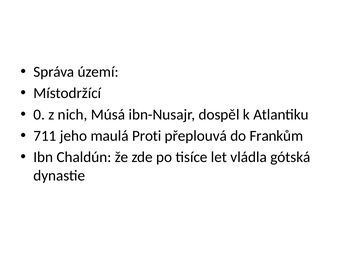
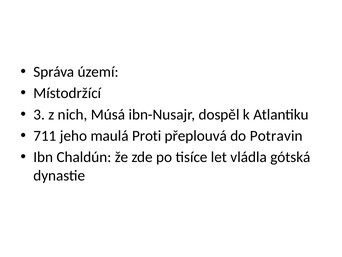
0: 0 -> 3
Frankům: Frankům -> Potravin
